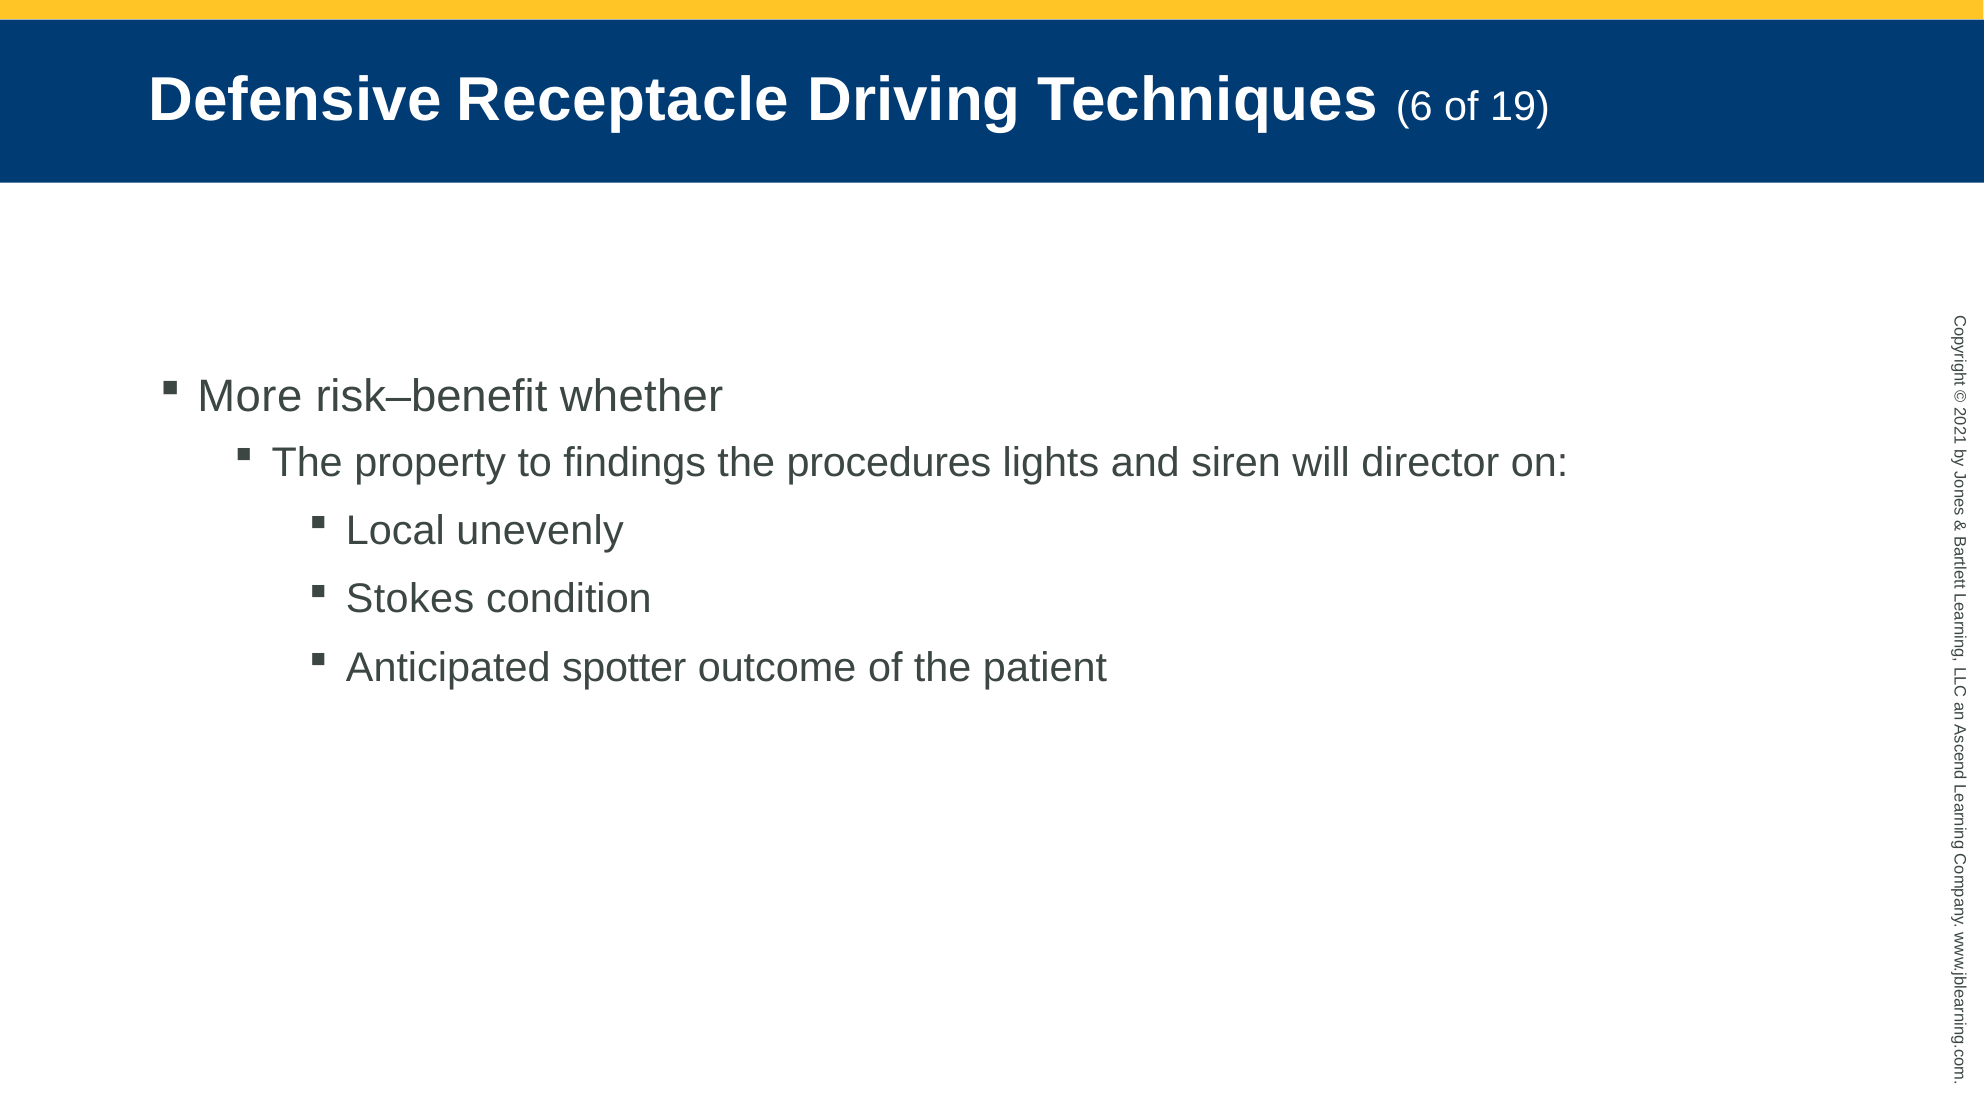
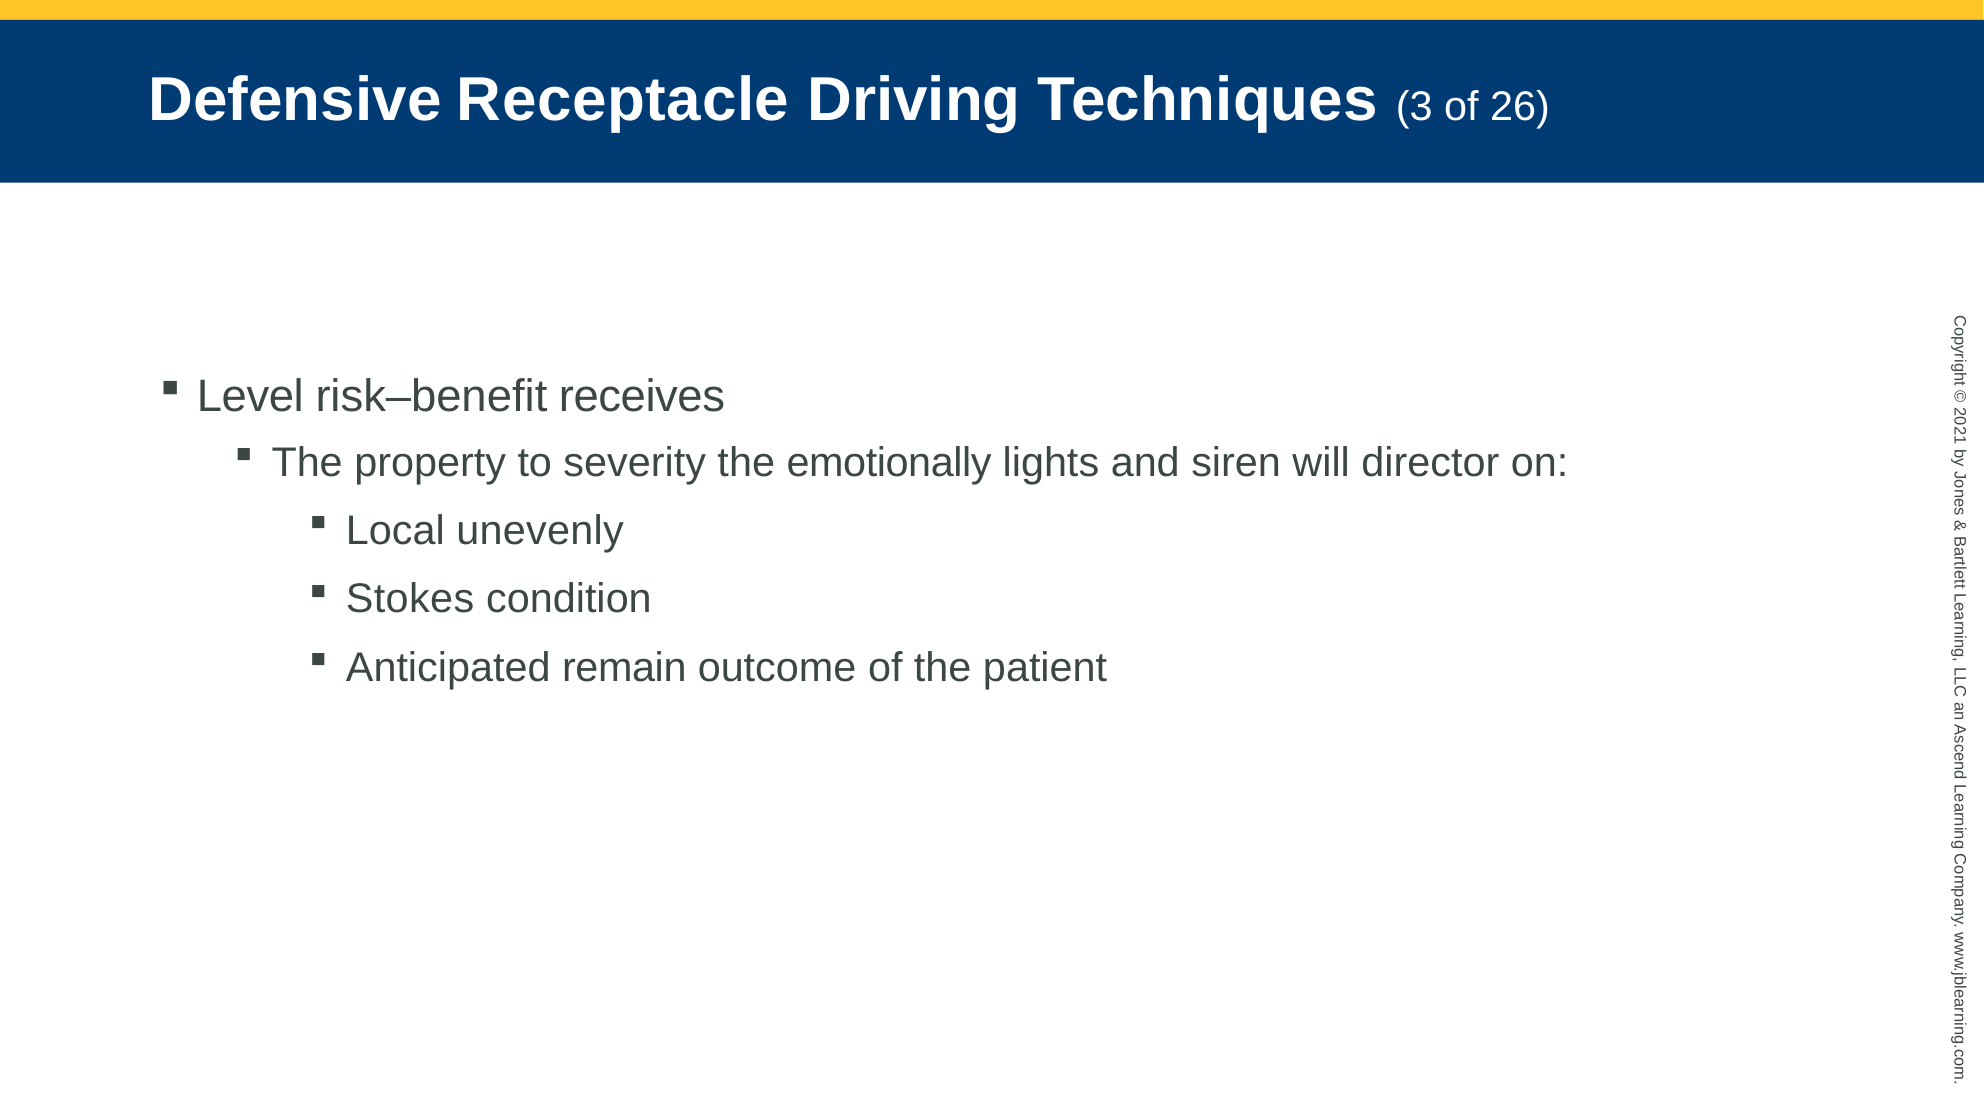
6: 6 -> 3
19: 19 -> 26
More: More -> Level
whether: whether -> receives
findings: findings -> severity
procedures: procedures -> emotionally
spotter: spotter -> remain
